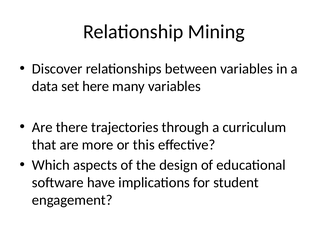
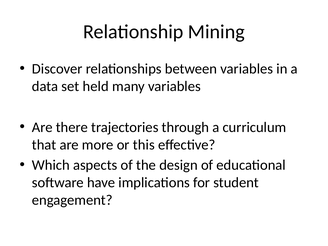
here: here -> held
